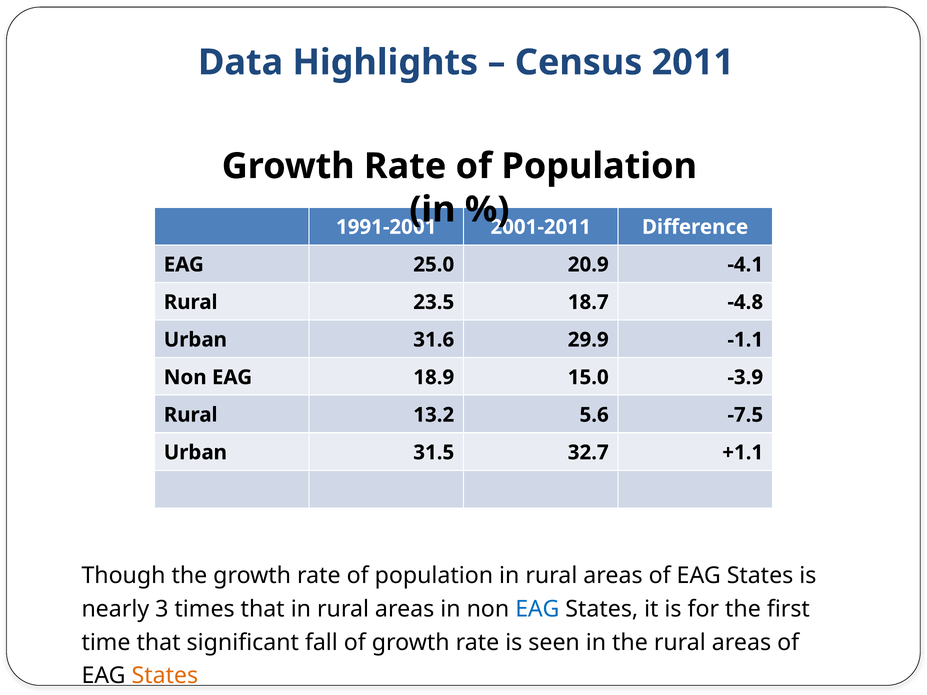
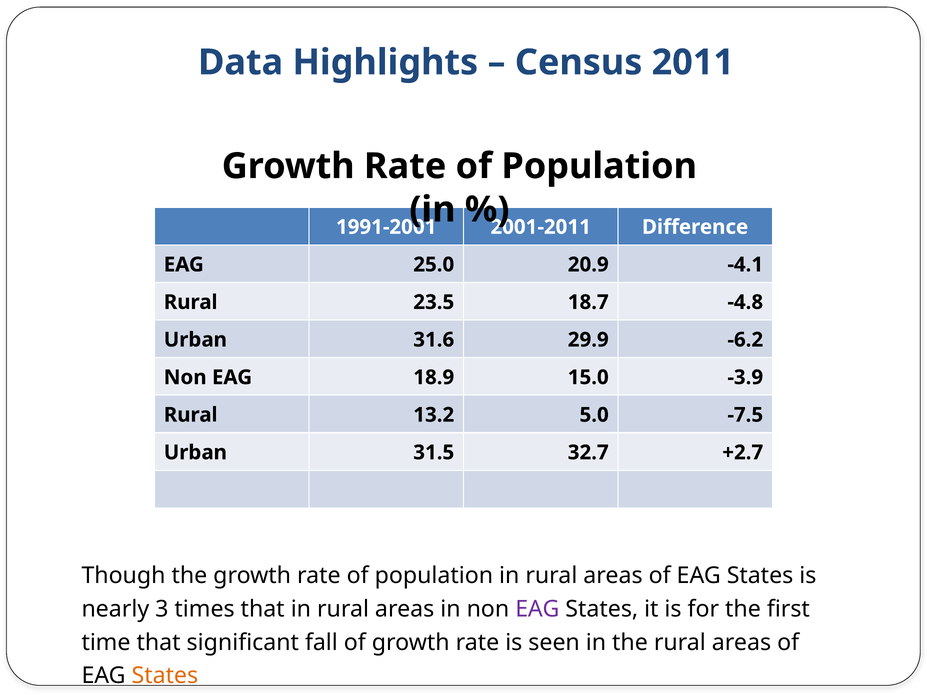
-1.1: -1.1 -> -6.2
5.6: 5.6 -> 5.0
+1.1: +1.1 -> +2.7
EAG at (537, 609) colour: blue -> purple
